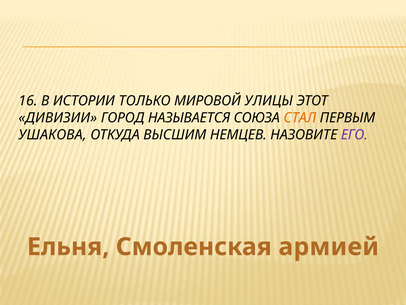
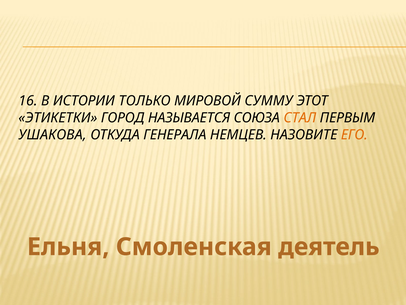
УЛИЦЫ: УЛИЦЫ -> СУММУ
ДИВИЗИИ: ДИВИЗИИ -> ЭТИКЕТКИ
ВЫСШИМ: ВЫСШИМ -> ГЕНЕРАЛА
ЕГО colour: purple -> orange
армией: армией -> деятель
